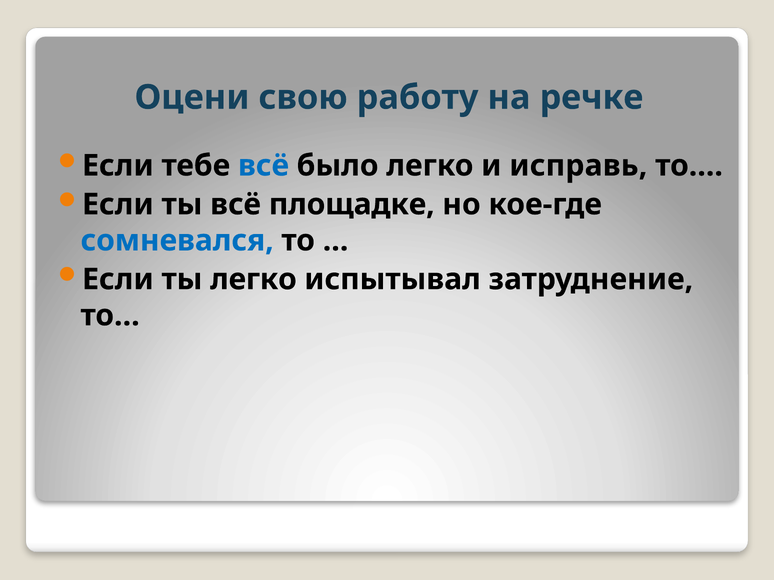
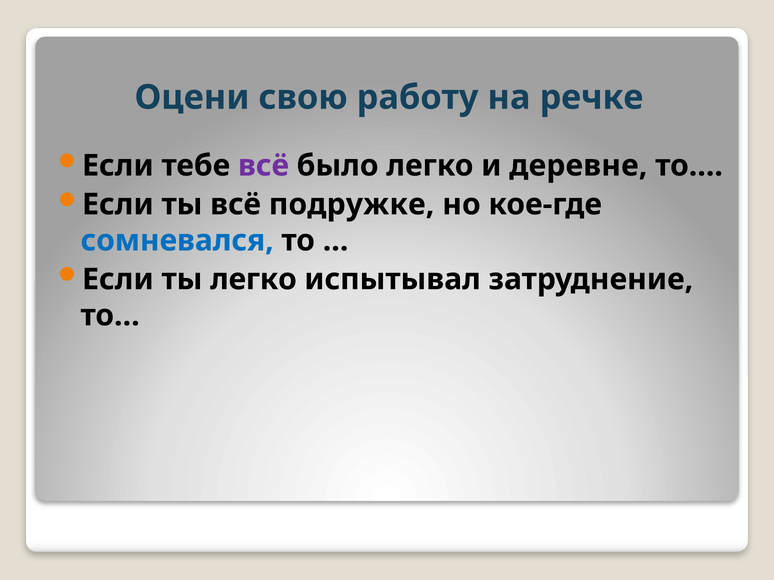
всё at (263, 166) colour: blue -> purple
исправь: исправь -> деревне
площадке: площадке -> подружке
